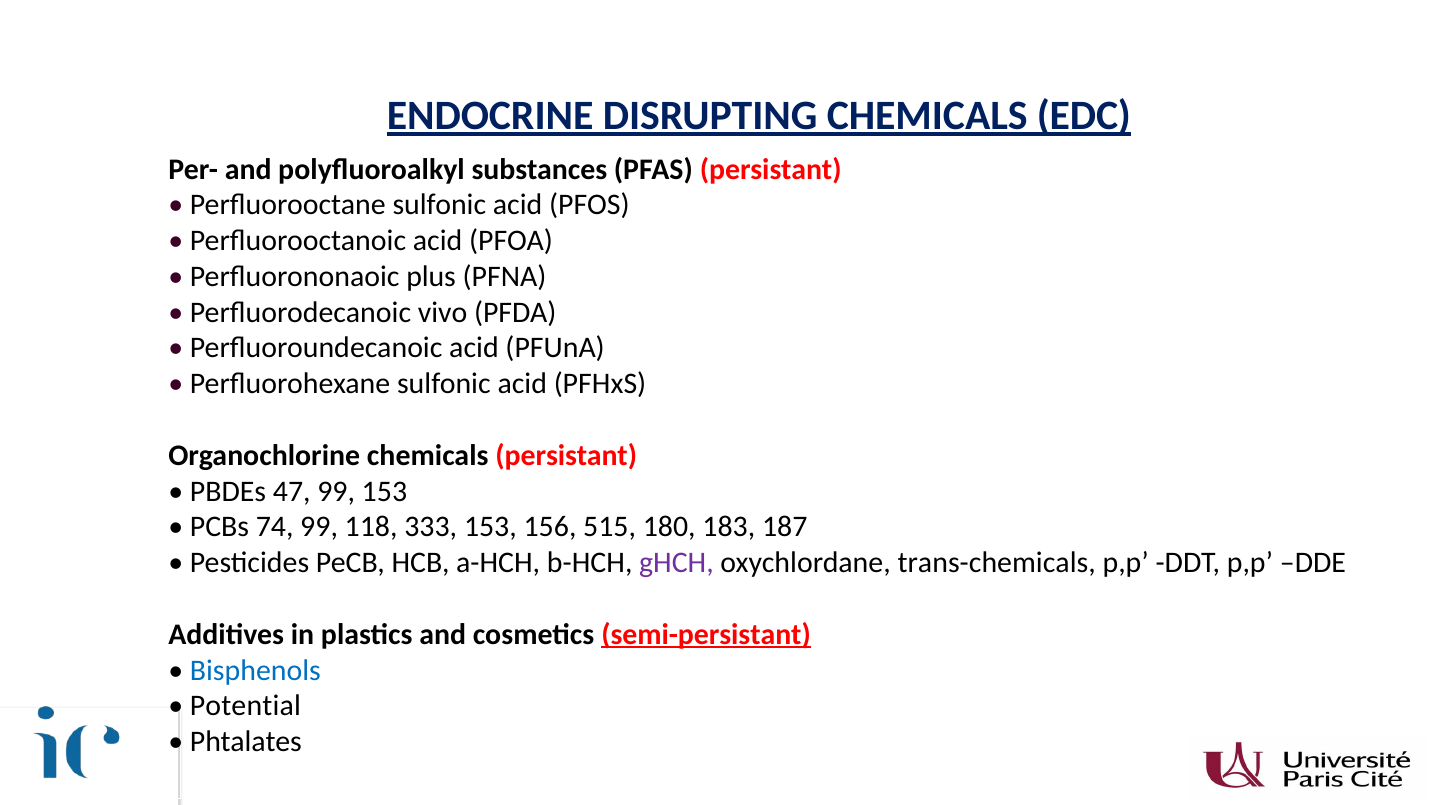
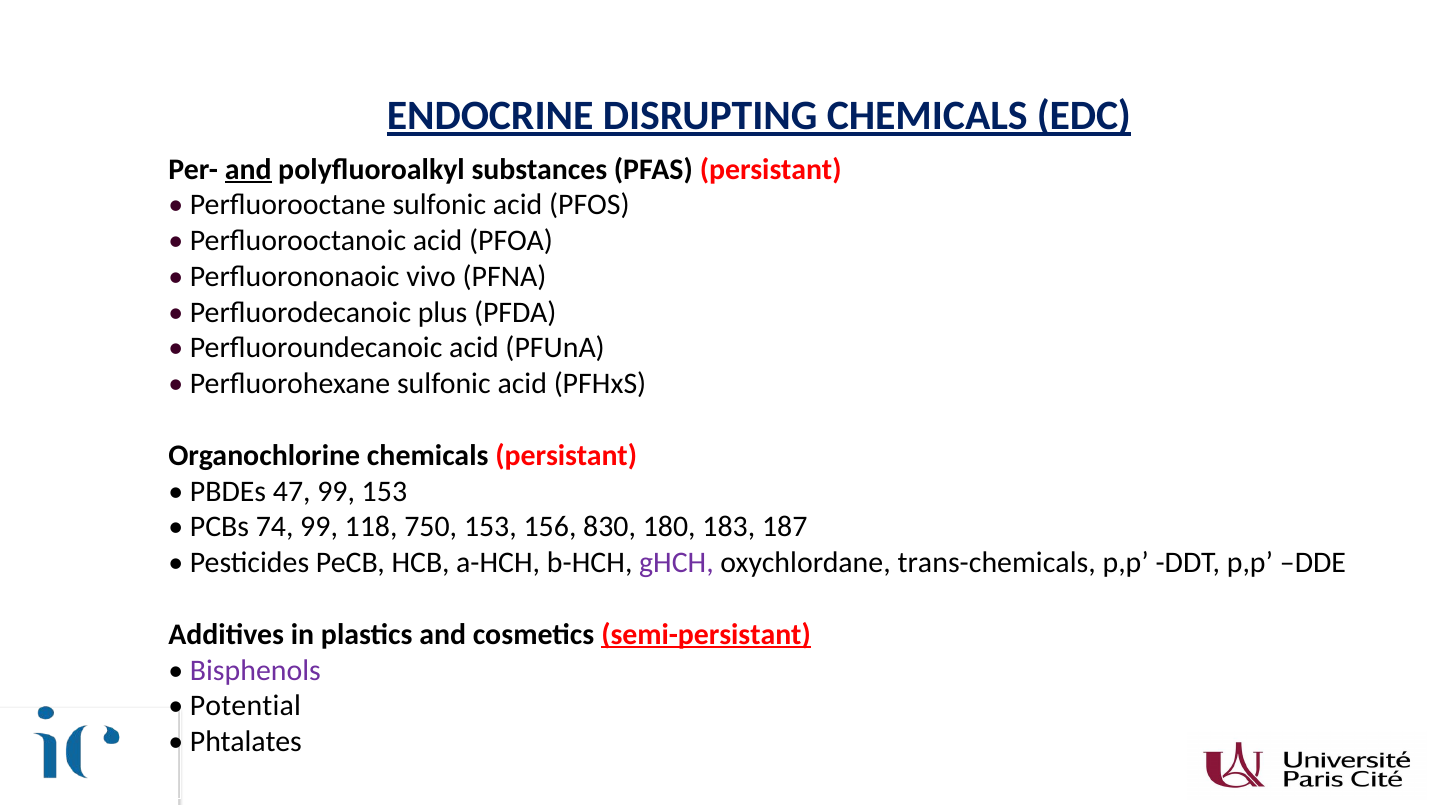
and at (248, 169) underline: none -> present
plus: plus -> vivo
vivo: vivo -> plus
333: 333 -> 750
515: 515 -> 830
Bisphenols colour: blue -> purple
